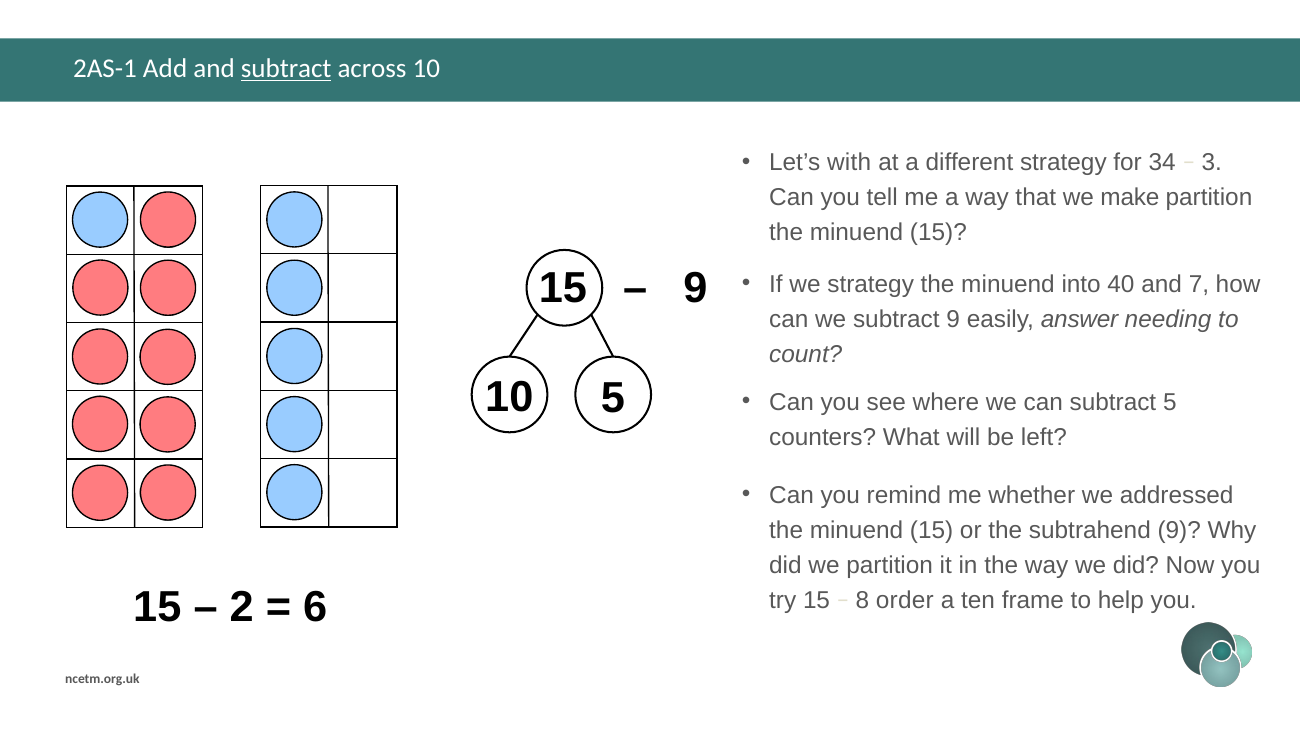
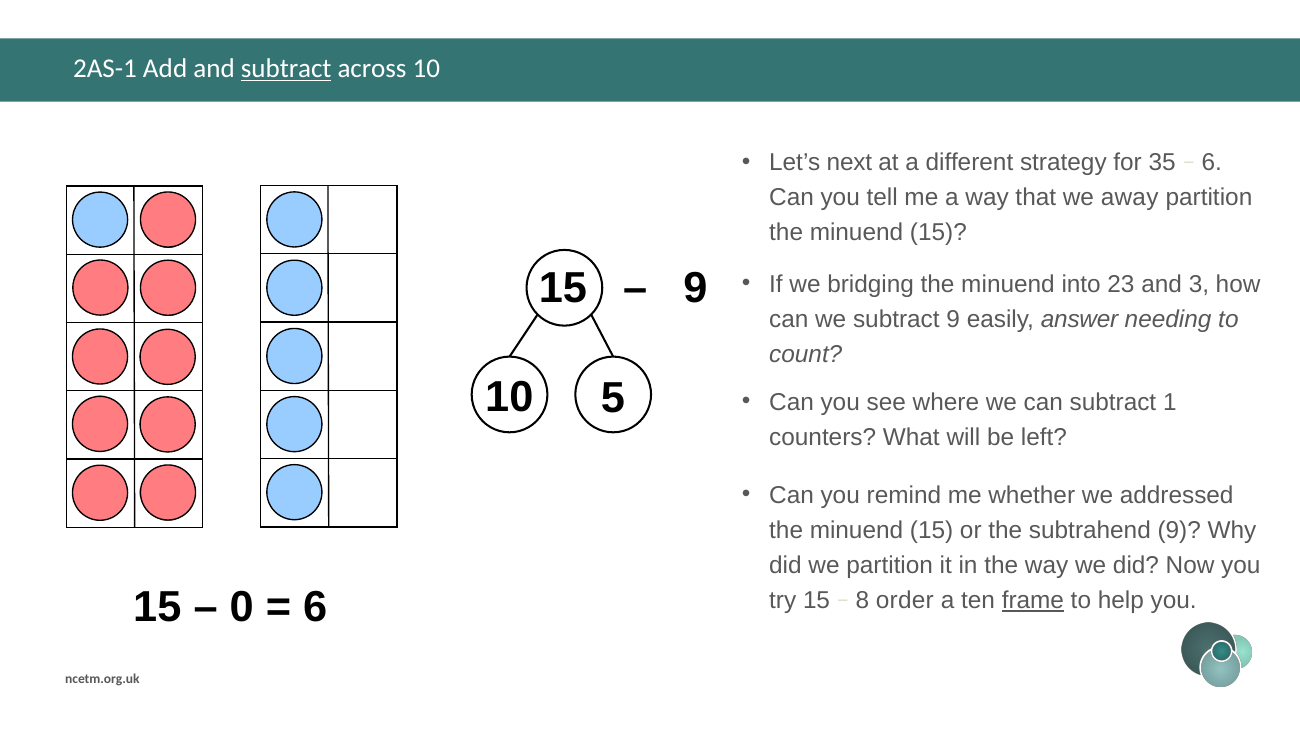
with: with -> next
34: 34 -> 35
3 at (1212, 163): 3 -> 6
make: make -> away
we strategy: strategy -> bridging
40: 40 -> 23
7: 7 -> 3
subtract 5: 5 -> 1
2: 2 -> 0
frame underline: none -> present
